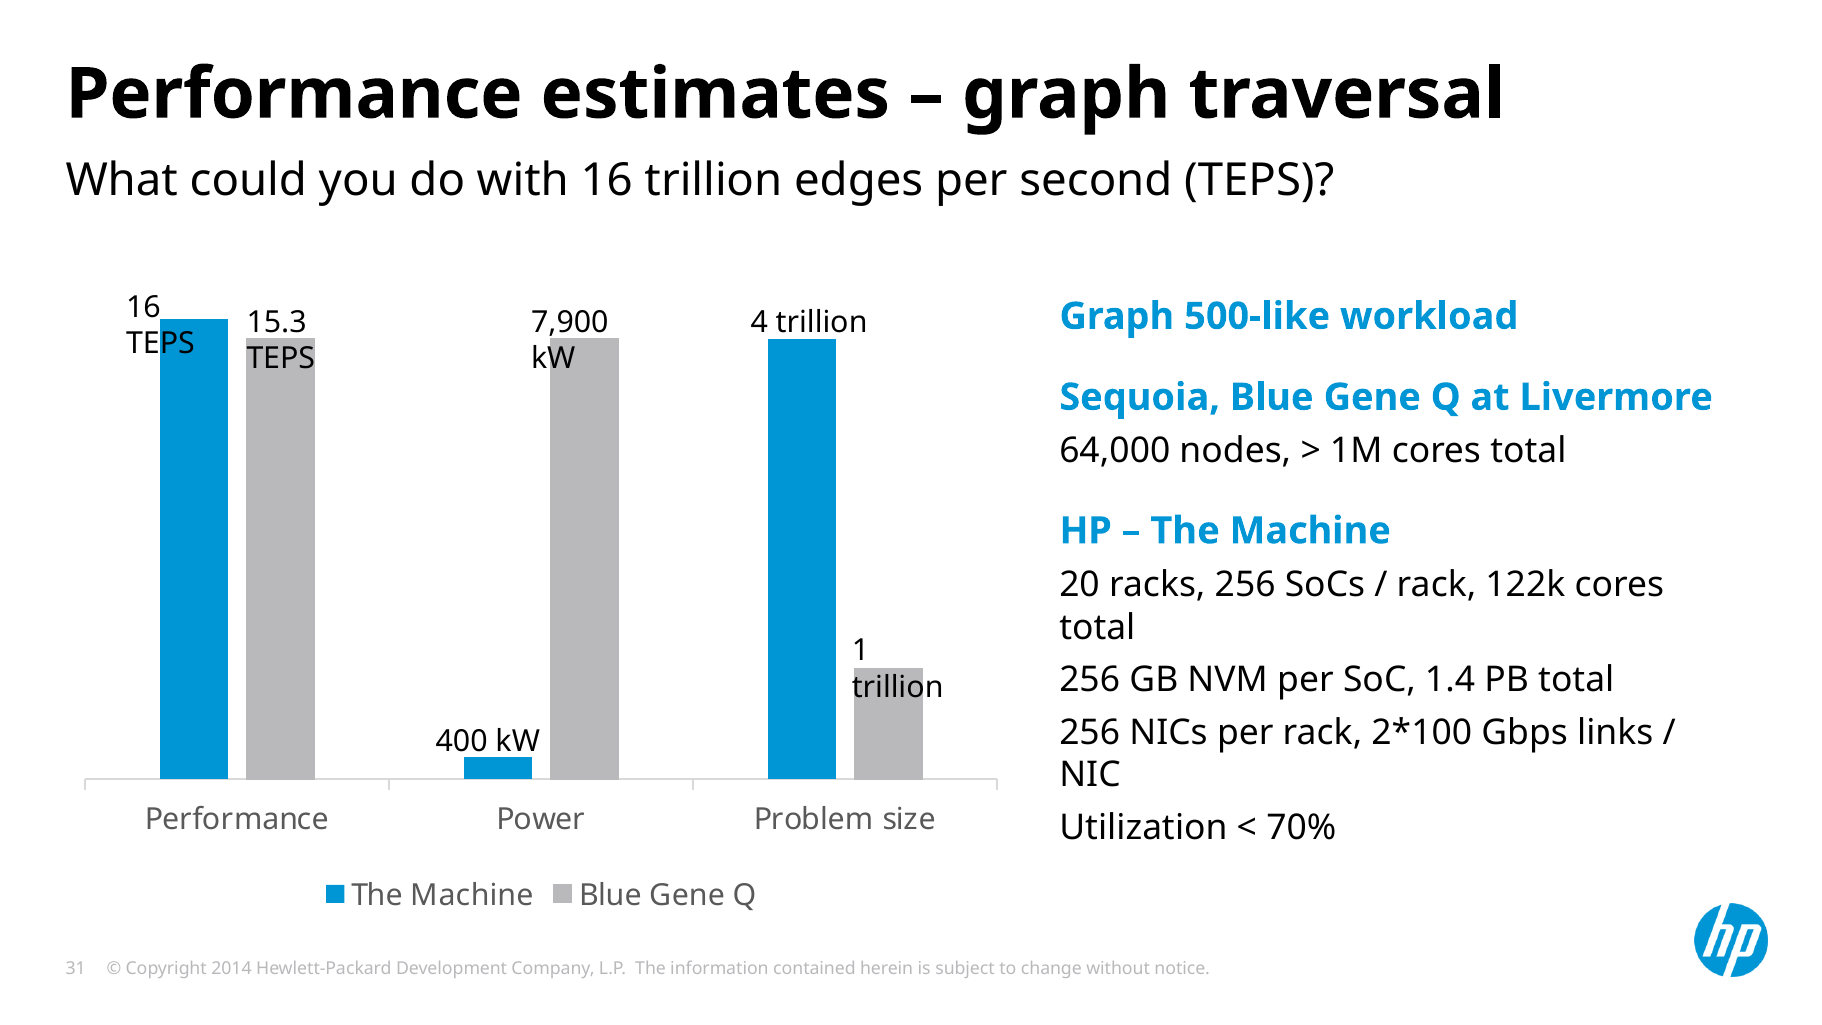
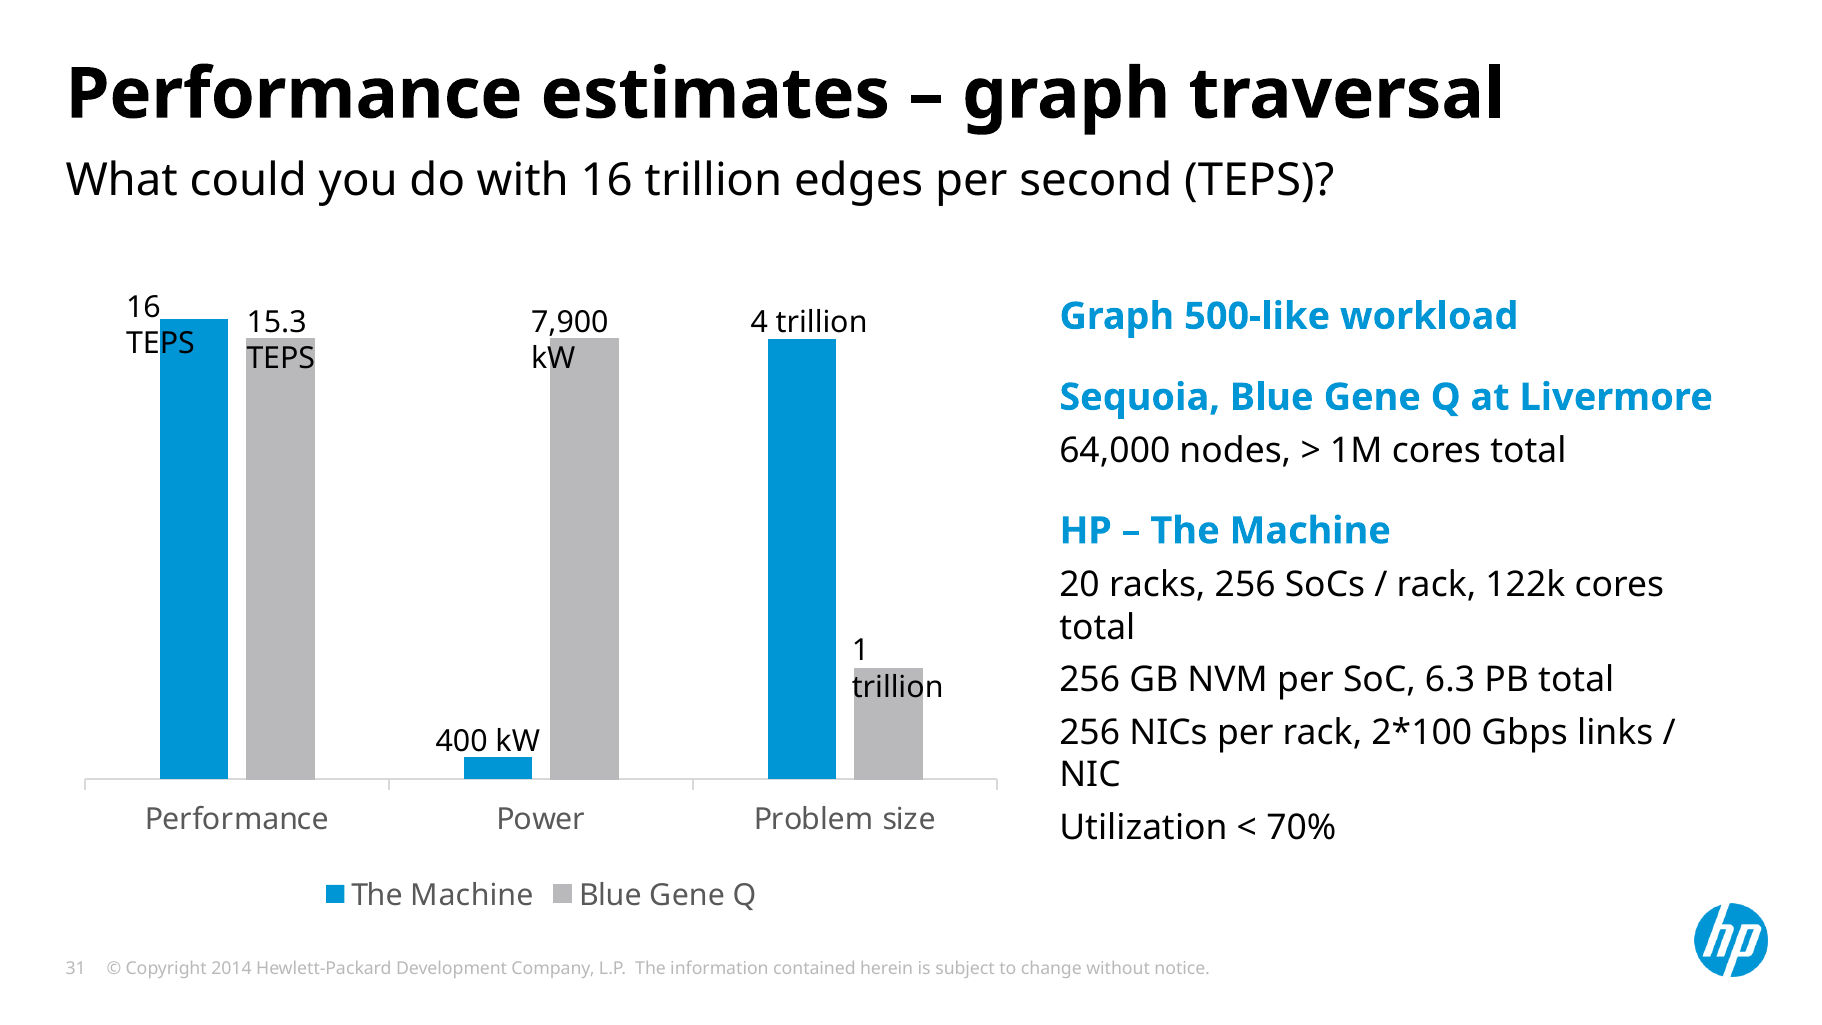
1.4: 1.4 -> 6.3
